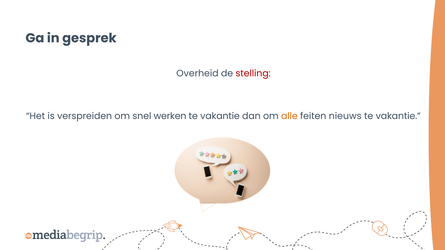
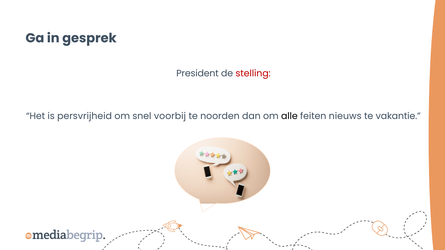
Overheid: Overheid -> President
verspreiden: verspreiden -> persvrijheid
werken: werken -> voorbij
vakantie at (220, 116): vakantie -> noorden
alle colour: orange -> black
